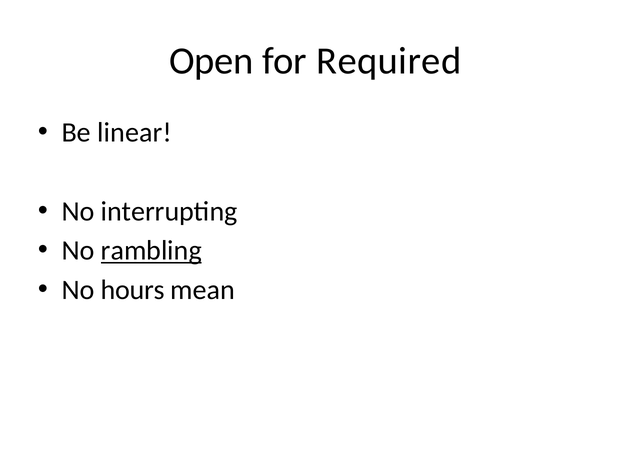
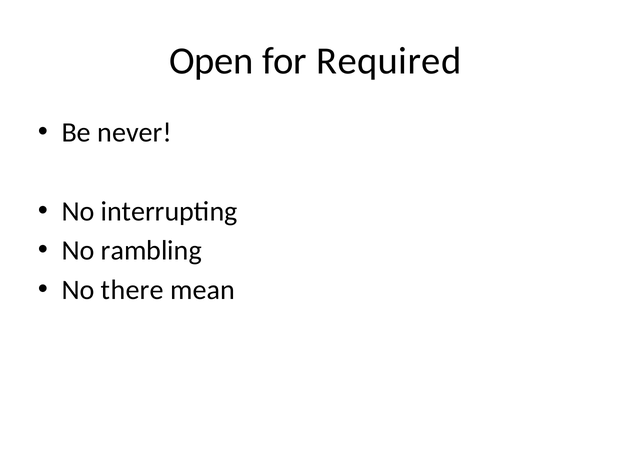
linear: linear -> never
rambling underline: present -> none
hours: hours -> there
